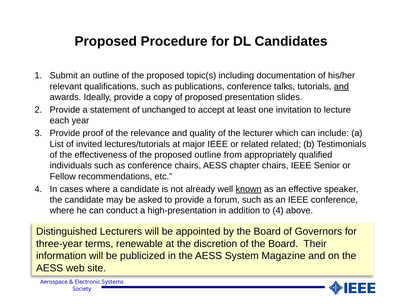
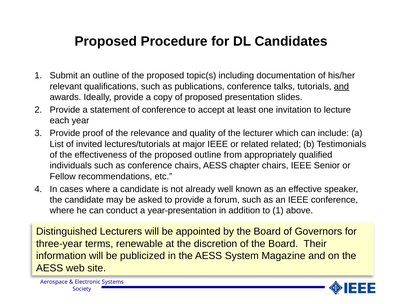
of unchanged: unchanged -> conference
known underline: present -> none
high-presentation: high-presentation -> year-presentation
to 4: 4 -> 1
